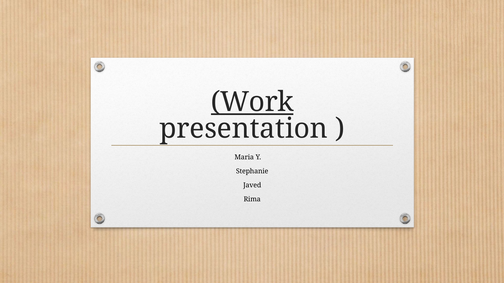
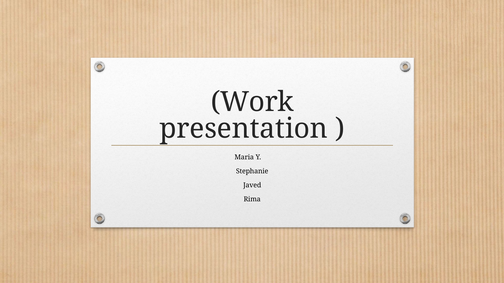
Work underline: present -> none
